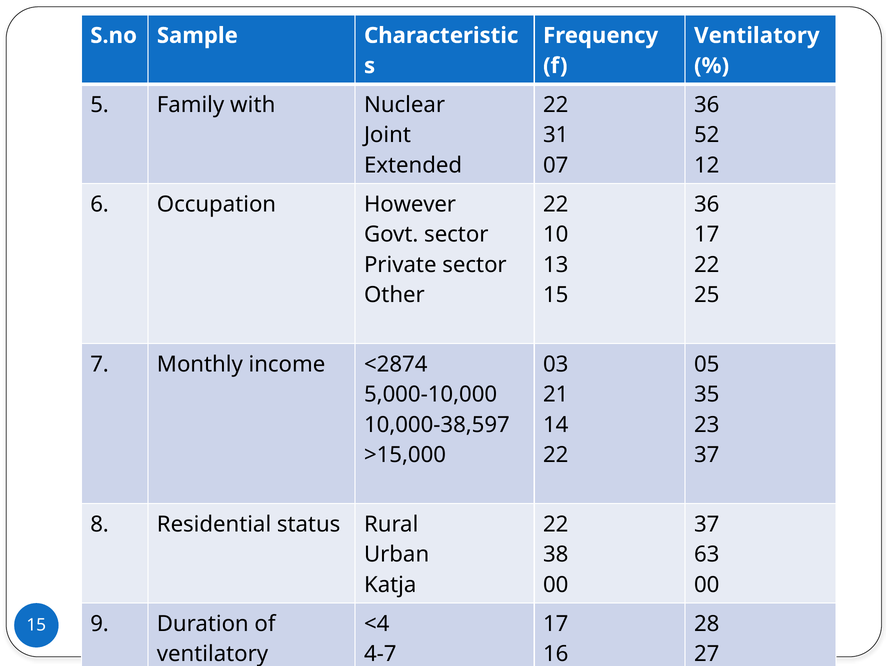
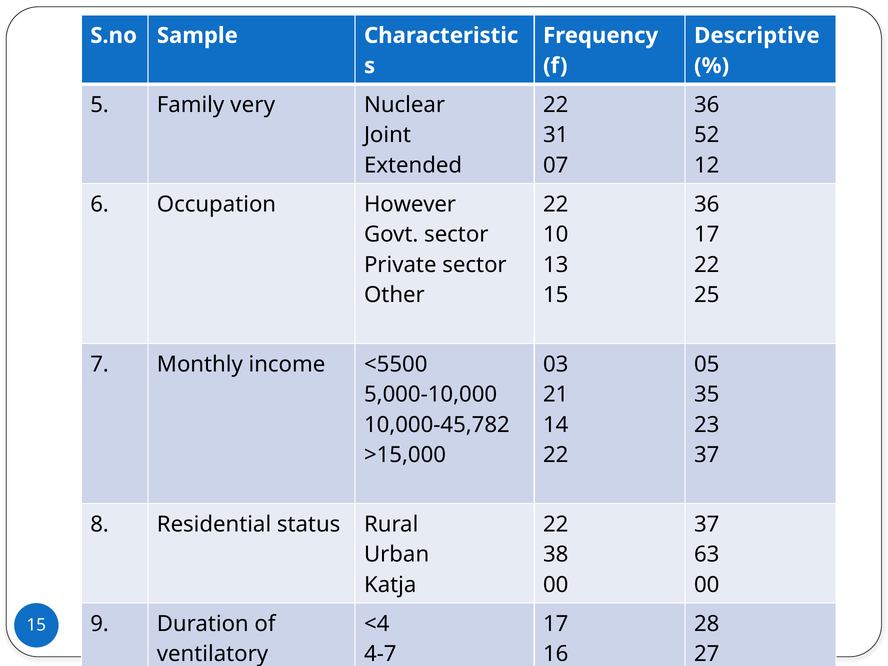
Ventilatory at (757, 36): Ventilatory -> Descriptive
with: with -> very
<2874: <2874 -> <5500
10,000-38,597: 10,000-38,597 -> 10,000-45,782
